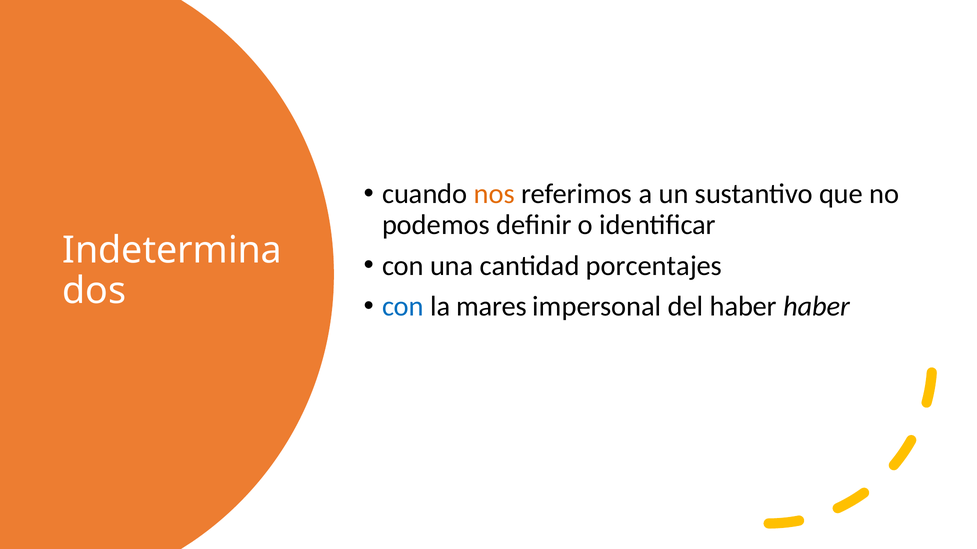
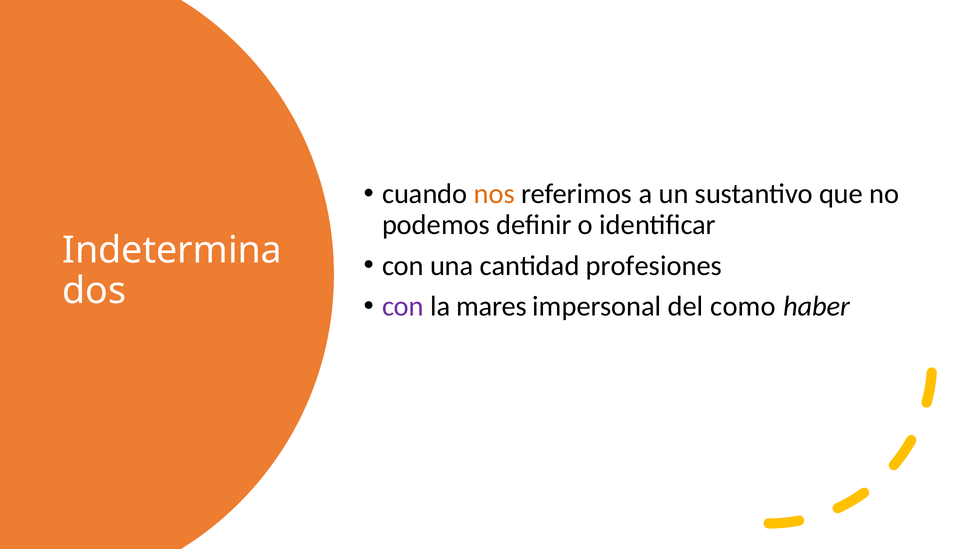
porcentajes: porcentajes -> profesiones
con at (403, 307) colour: blue -> purple
del haber: haber -> como
